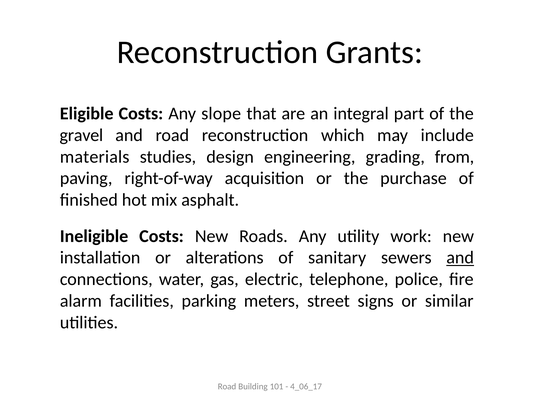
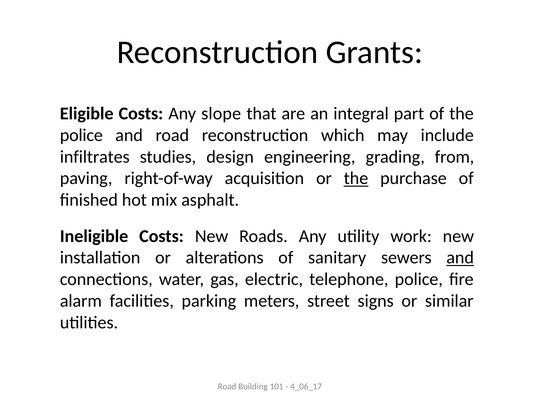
gravel at (81, 135): gravel -> police
materials: materials -> infiltrates
the at (356, 178) underline: none -> present
